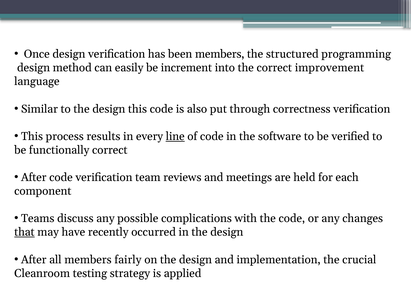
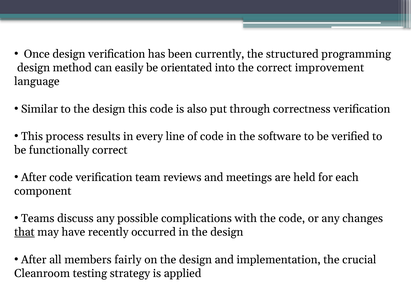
been members: members -> currently
increment: increment -> orientated
line underline: present -> none
